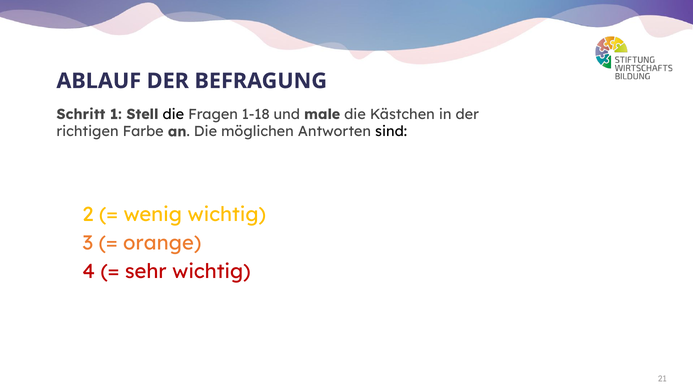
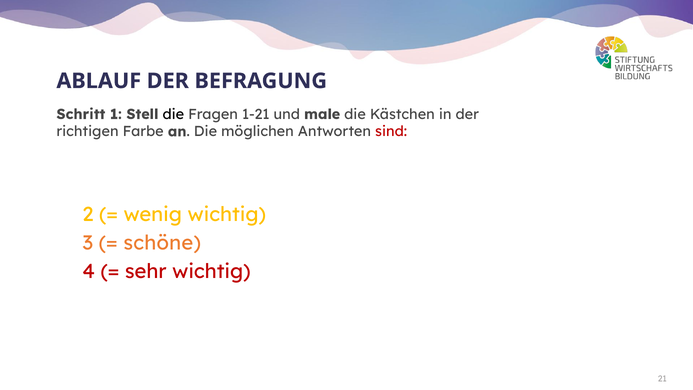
1-18: 1-18 -> 1-21
sind colour: black -> red
orange: orange -> schöne
